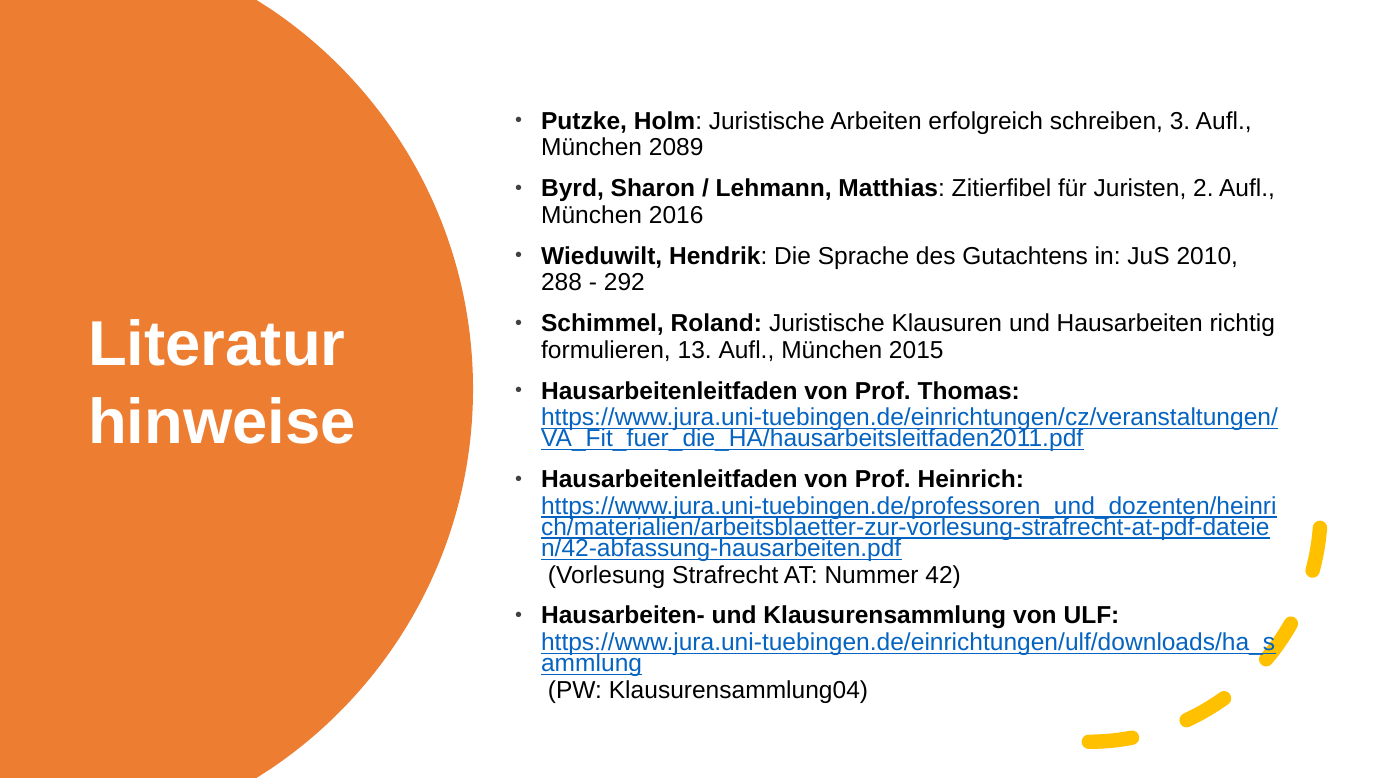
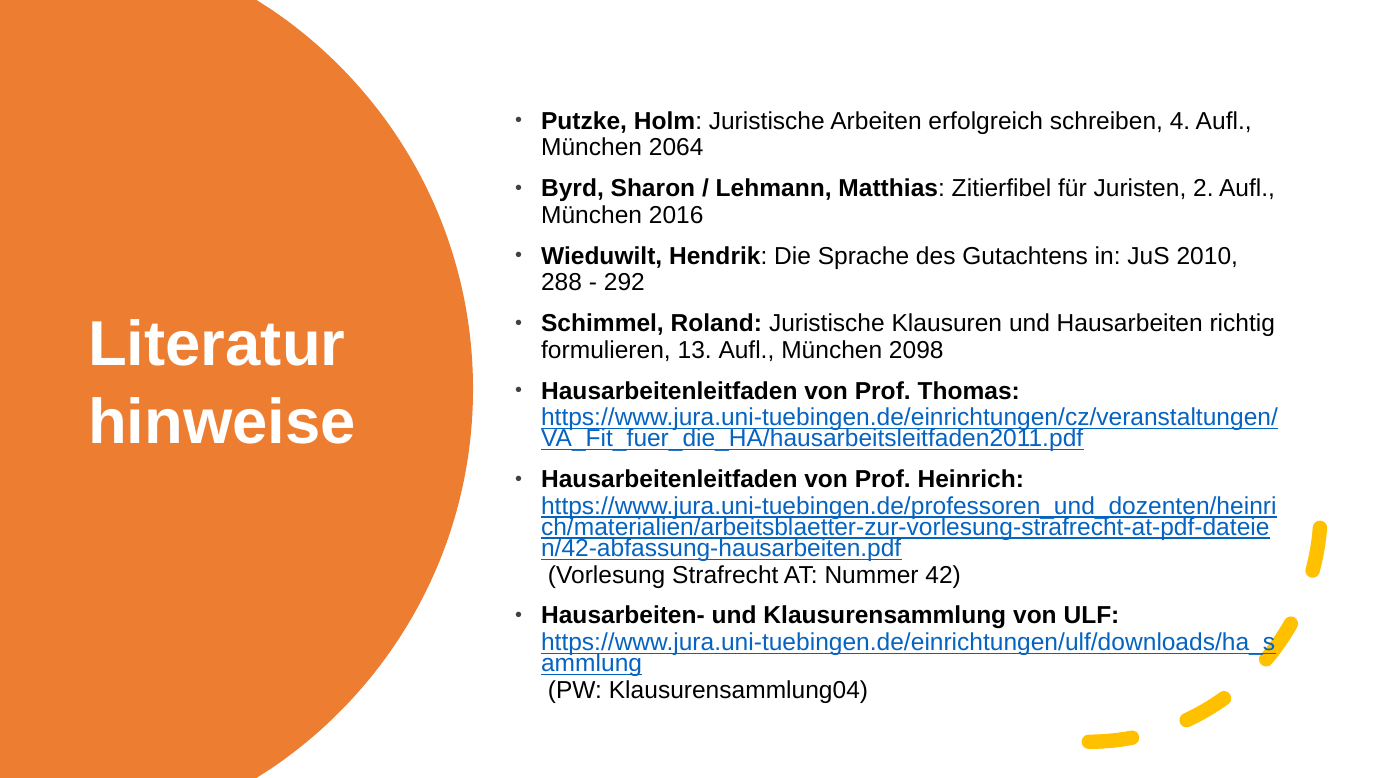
3: 3 -> 4
2089: 2089 -> 2064
2015: 2015 -> 2098
